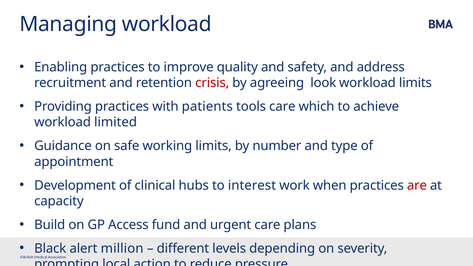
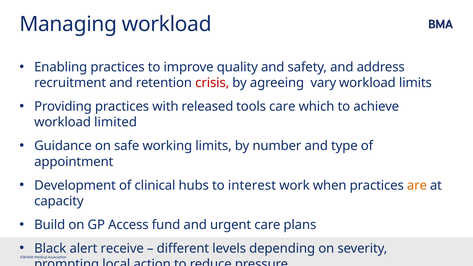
look: look -> vary
patients: patients -> released
are colour: red -> orange
million: million -> receive
